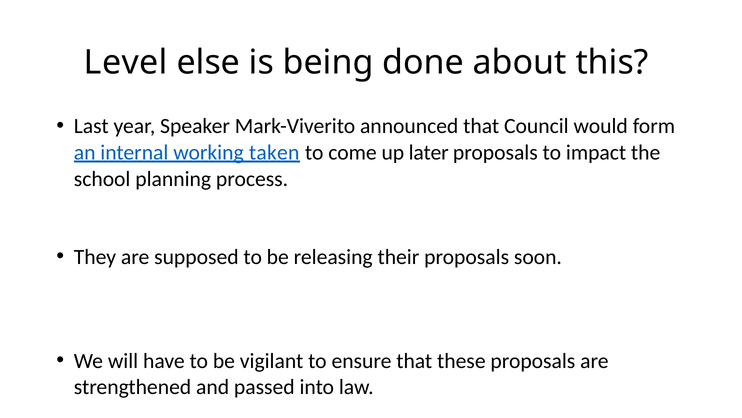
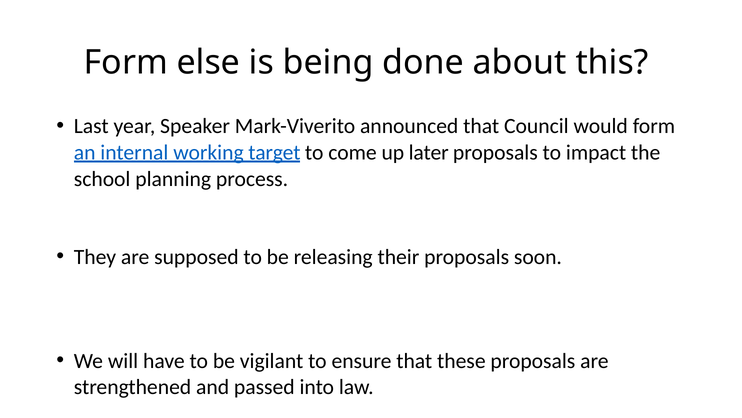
Level at (126, 62): Level -> Form
taken: taken -> target
